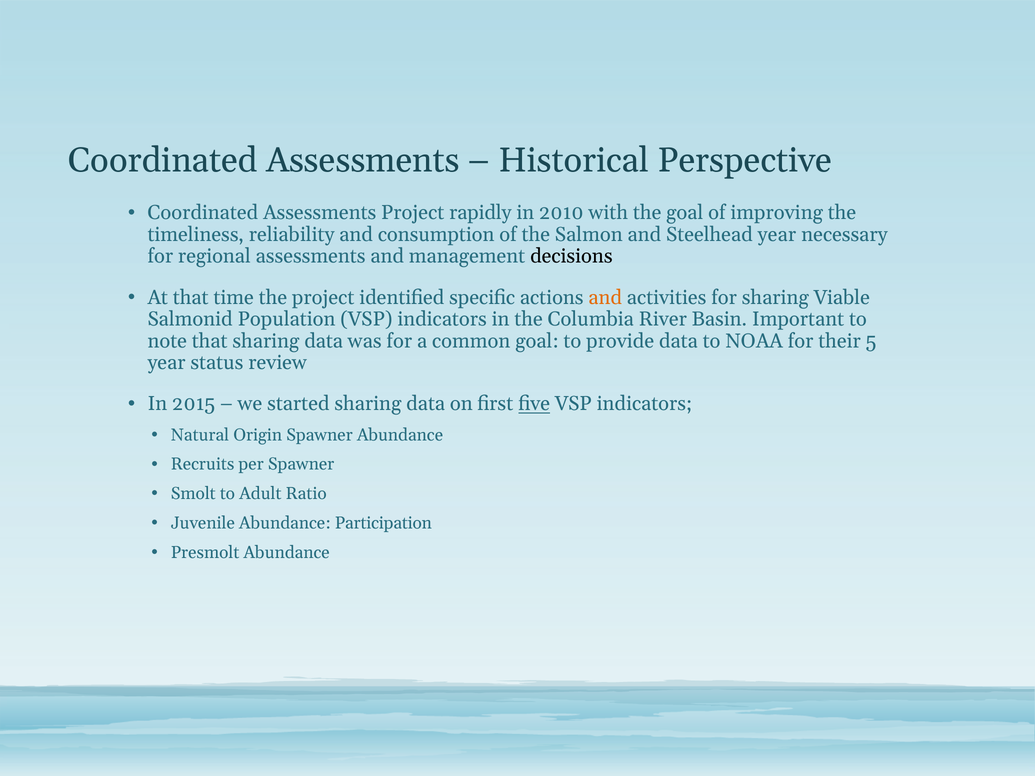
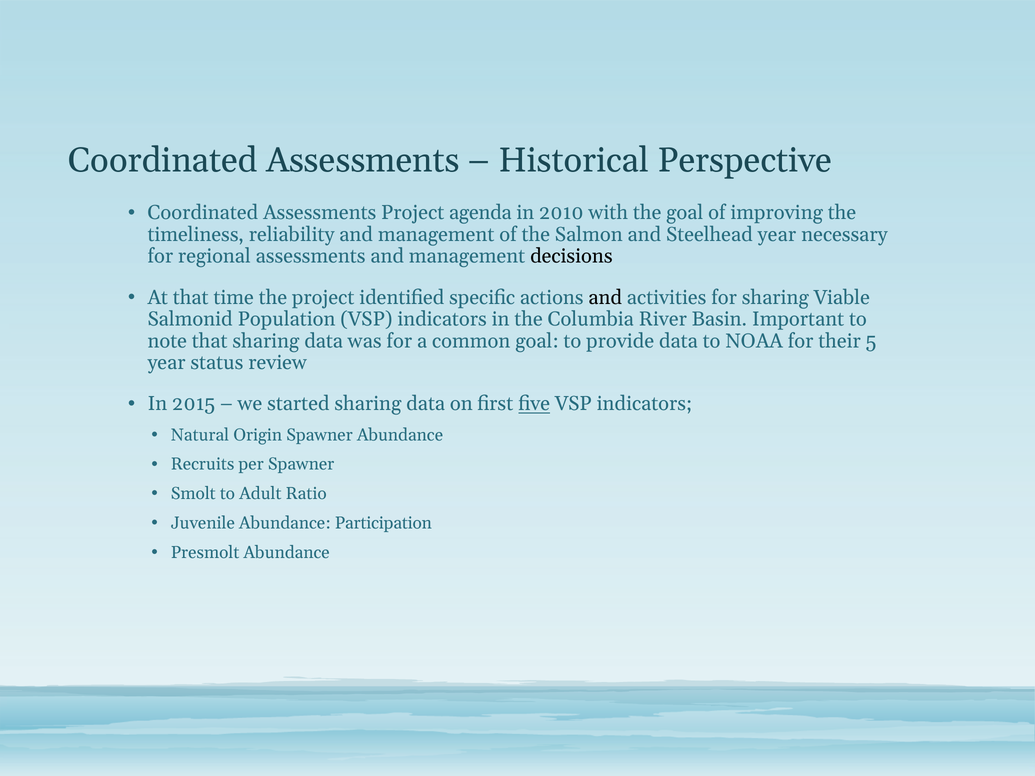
rapidly: rapidly -> agenda
reliability and consumption: consumption -> management
and at (605, 298) colour: orange -> black
